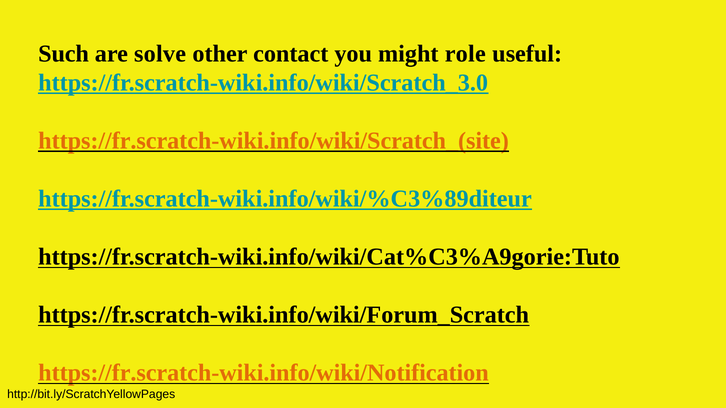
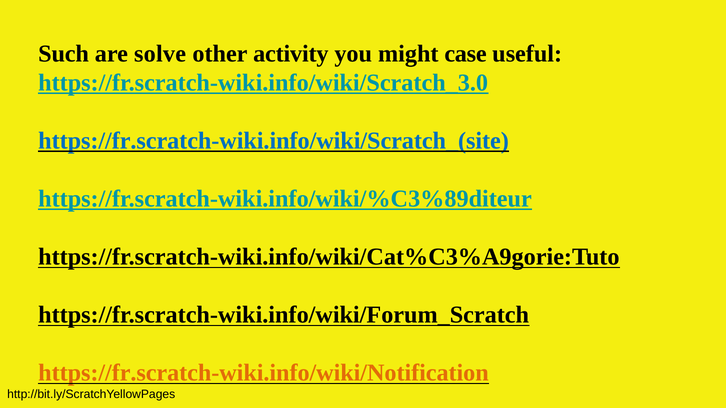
contact: contact -> activity
role: role -> case
https://fr.scratch-wiki.info/wiki/Scratch_(site colour: orange -> blue
